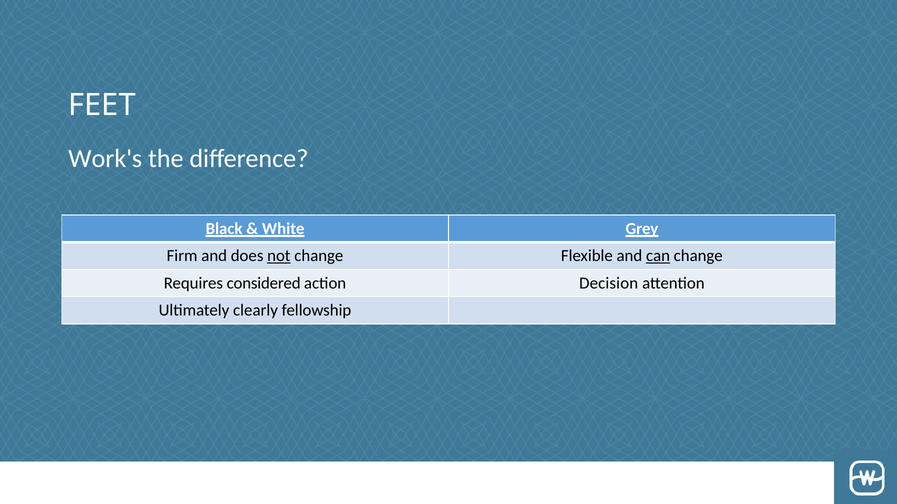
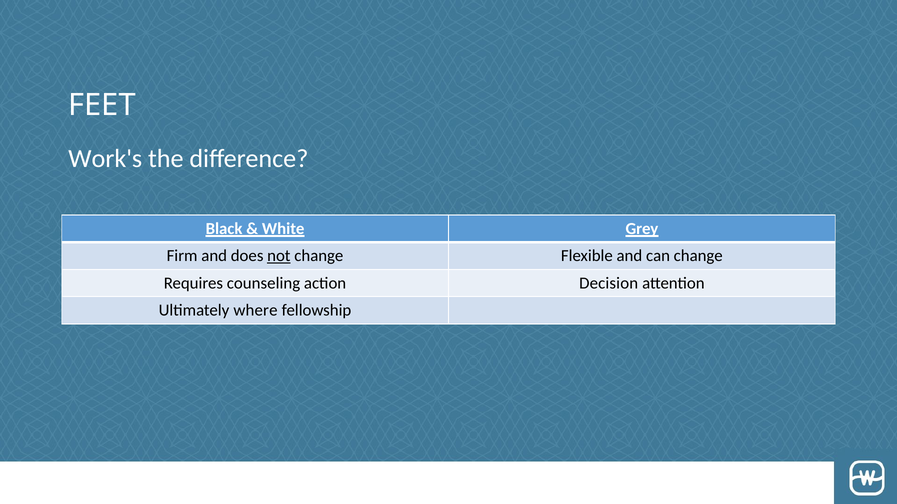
can underline: present -> none
considered: considered -> counseling
clearly: clearly -> where
